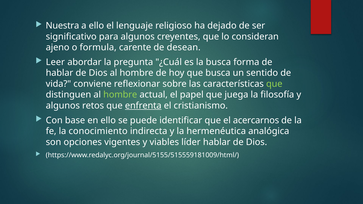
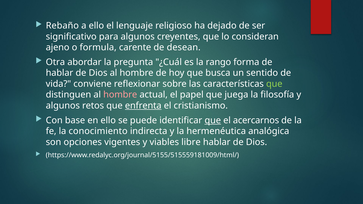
Nuestra: Nuestra -> Rebaño
Leer: Leer -> Otra
la busca: busca -> rango
hombre at (120, 95) colour: light green -> pink
que at (213, 120) underline: none -> present
líder: líder -> libre
